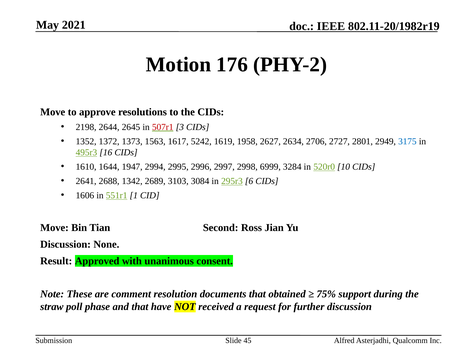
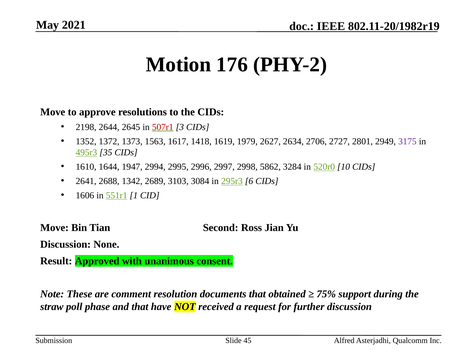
5242: 5242 -> 1418
1958: 1958 -> 1979
3175 colour: blue -> purple
16: 16 -> 35
6999: 6999 -> 5862
